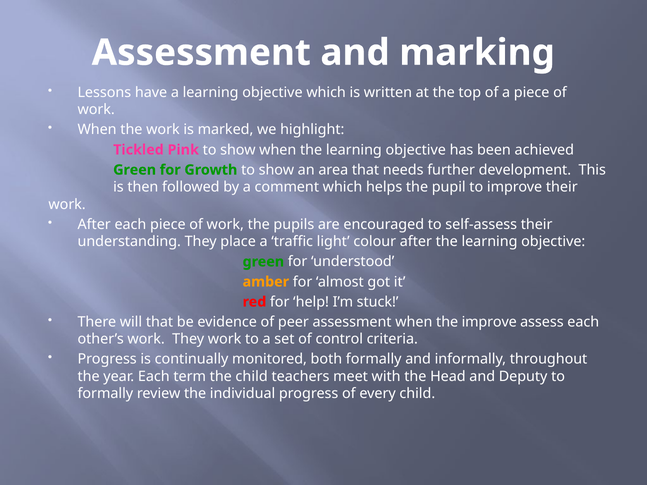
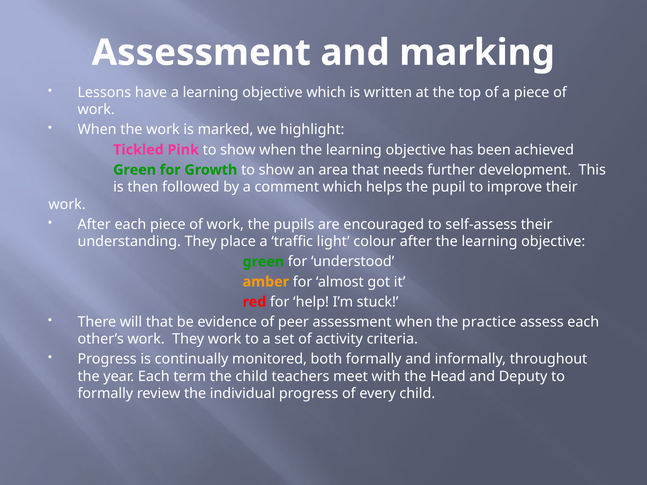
the improve: improve -> practice
control: control -> activity
